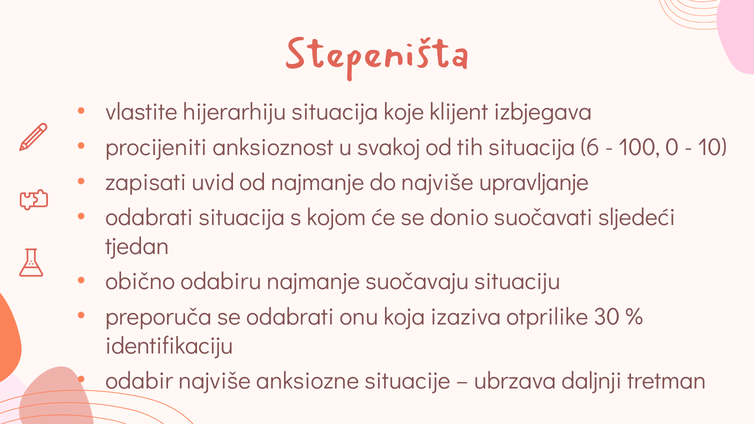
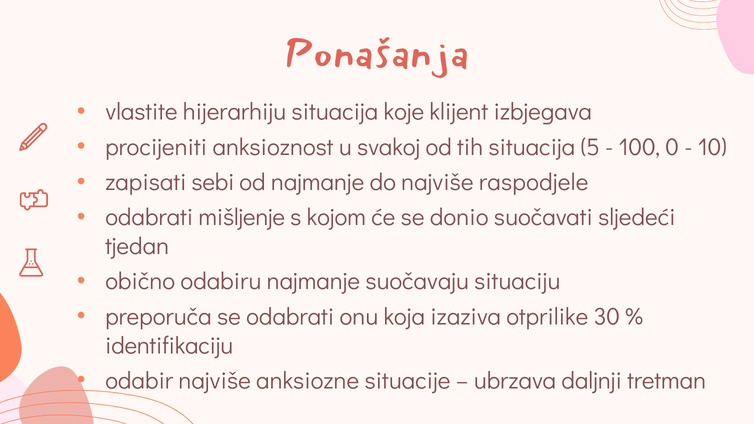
Stepeništa: Stepeništa -> Ponašanja
6: 6 -> 5
uvid: uvid -> sebi
upravljanje: upravljanje -> raspodjele
odabrati situacija: situacija -> mišljenje
